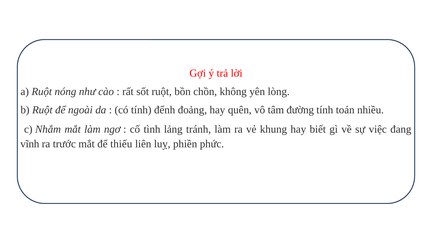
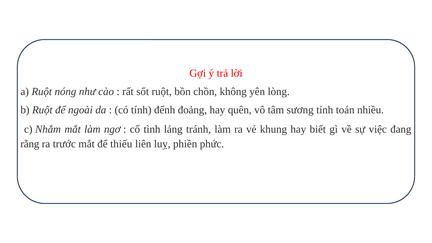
đường: đường -> sương
vĩnh: vĩnh -> rằng
